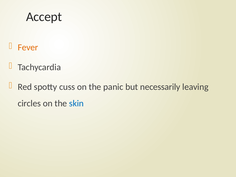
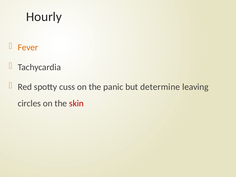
Accept: Accept -> Hourly
necessarily: necessarily -> determine
skin colour: blue -> red
